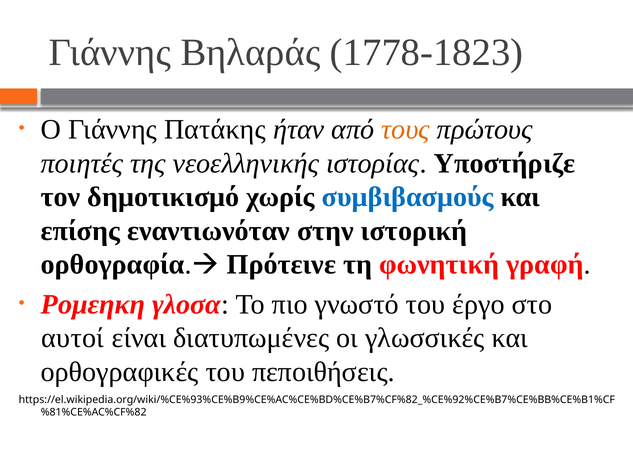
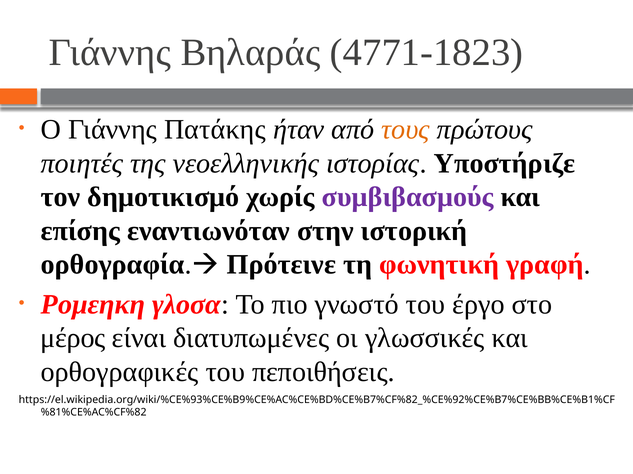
1778-1823: 1778-1823 -> 4771-1823
συμβιβασμούς colour: blue -> purple
αυτοί: αυτοί -> μέρος
